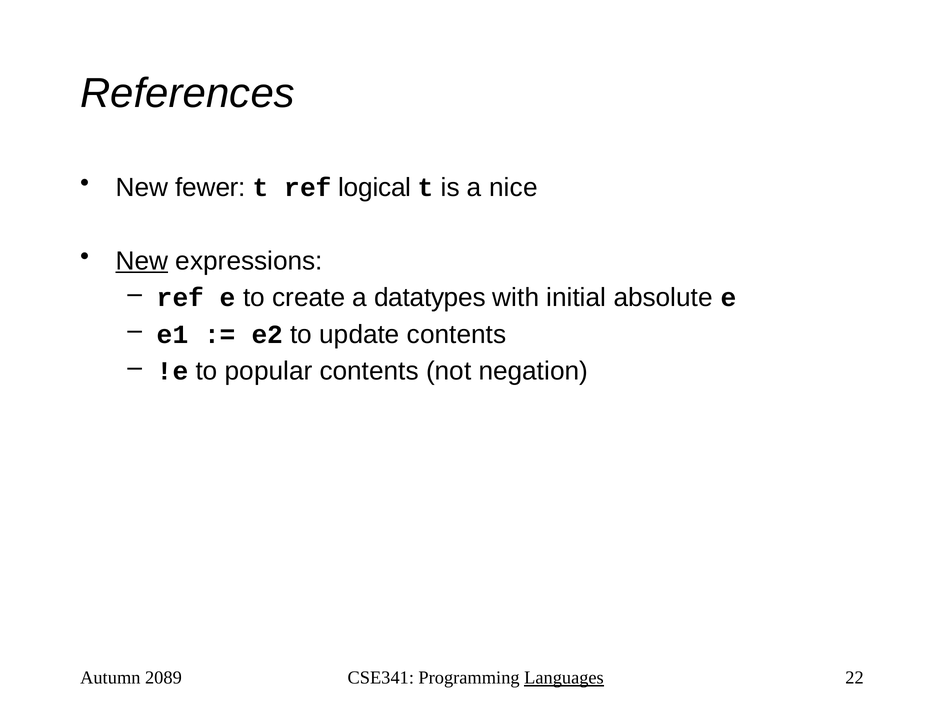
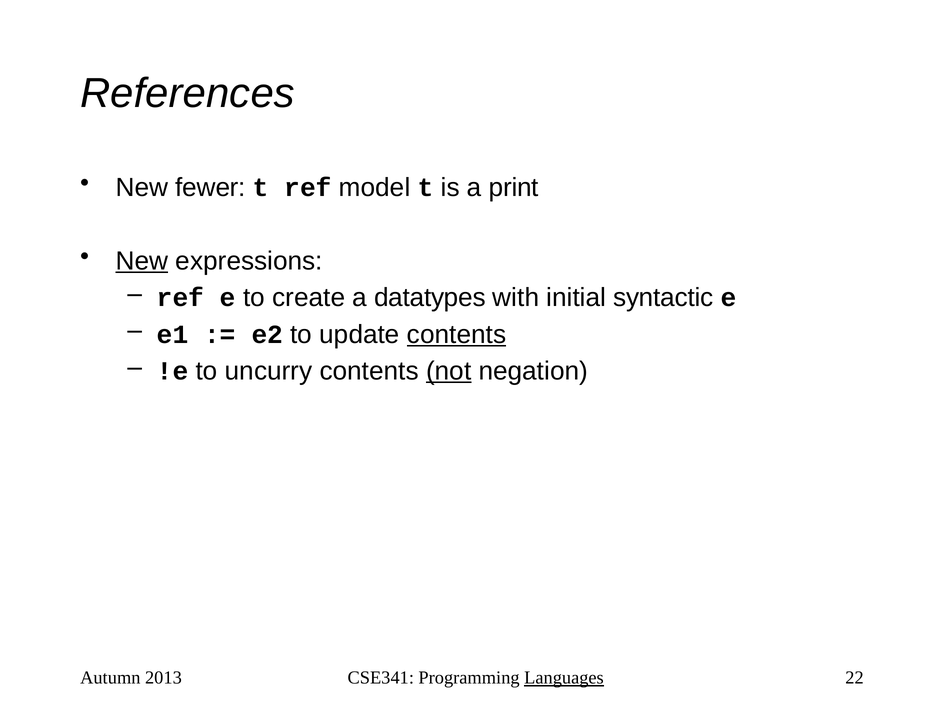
logical: logical -> model
nice: nice -> print
absolute: absolute -> syntactic
contents at (457, 334) underline: none -> present
popular: popular -> uncurry
not underline: none -> present
2089: 2089 -> 2013
